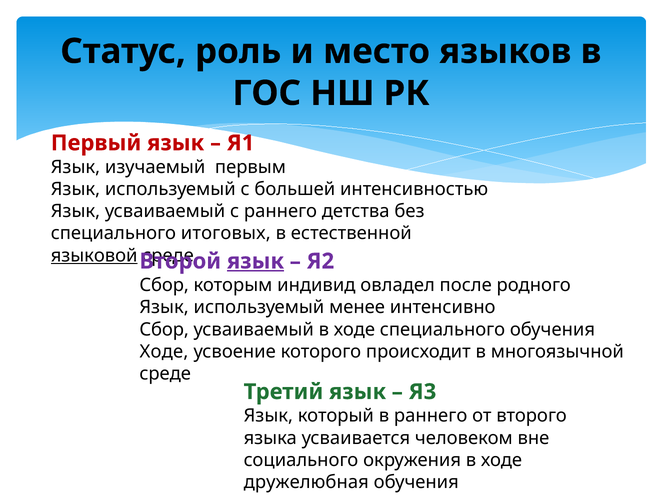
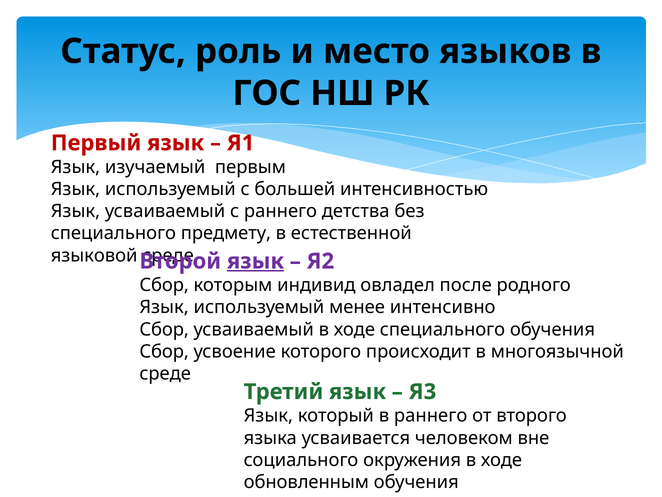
итоговых: итоговых -> предмету
языковой underline: present -> none
Ходе at (164, 351): Ходе -> Сбор
дружелюбная: дружелюбная -> обновленным
